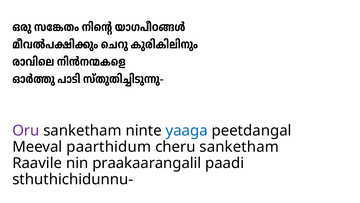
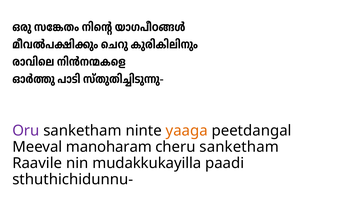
yaaga colour: blue -> orange
paarthidum: paarthidum -> manoharam
praakaarangalil: praakaarangalil -> mudakkukayilla
